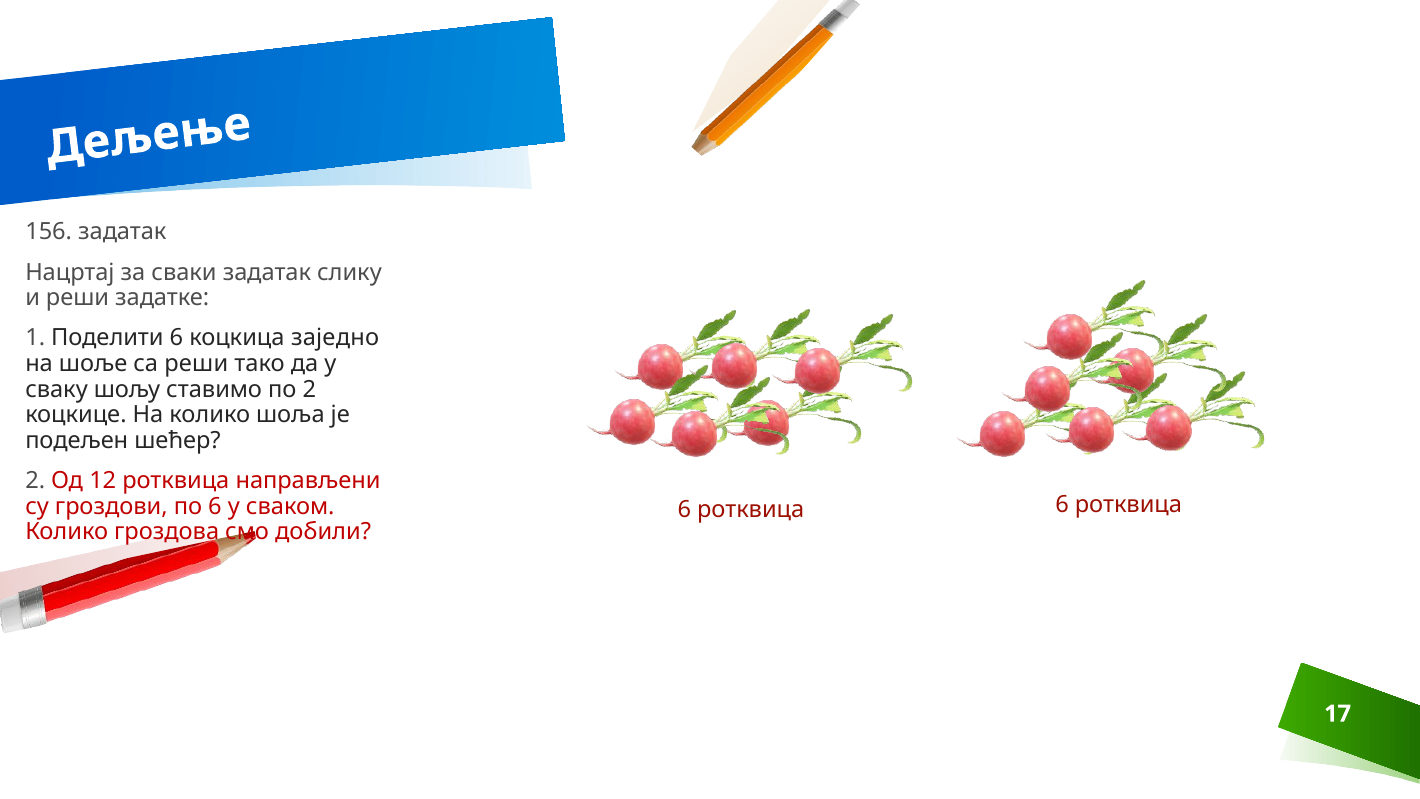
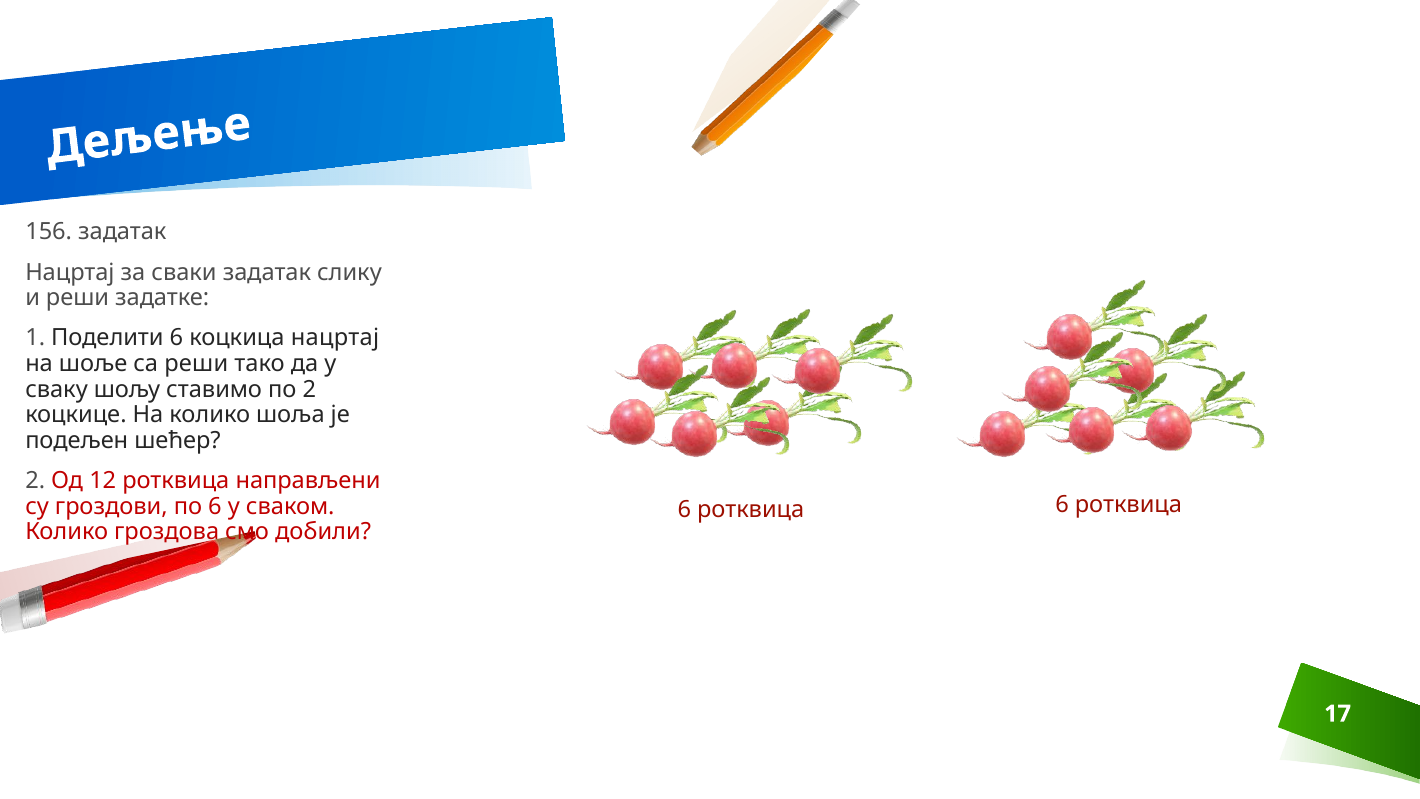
коцкица заједно: заједно -> нацртај
